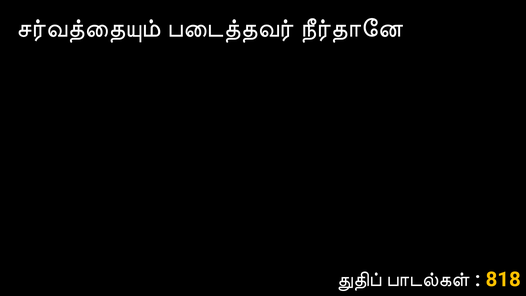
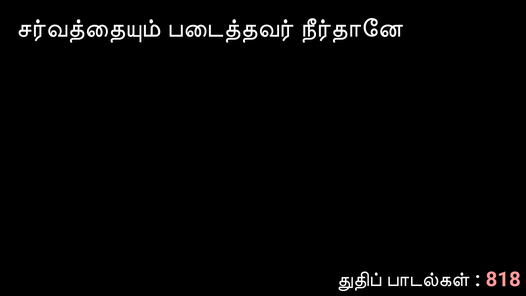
818 colour: yellow -> pink
